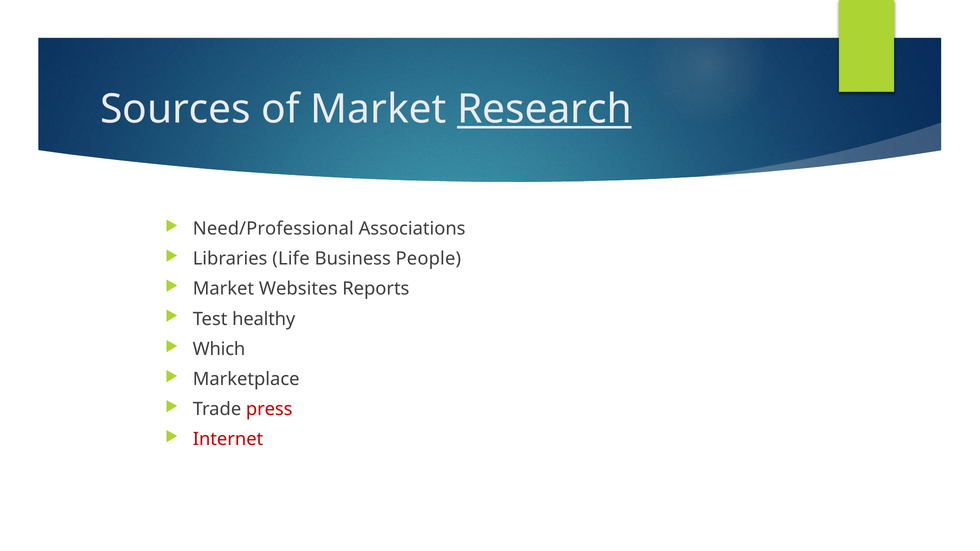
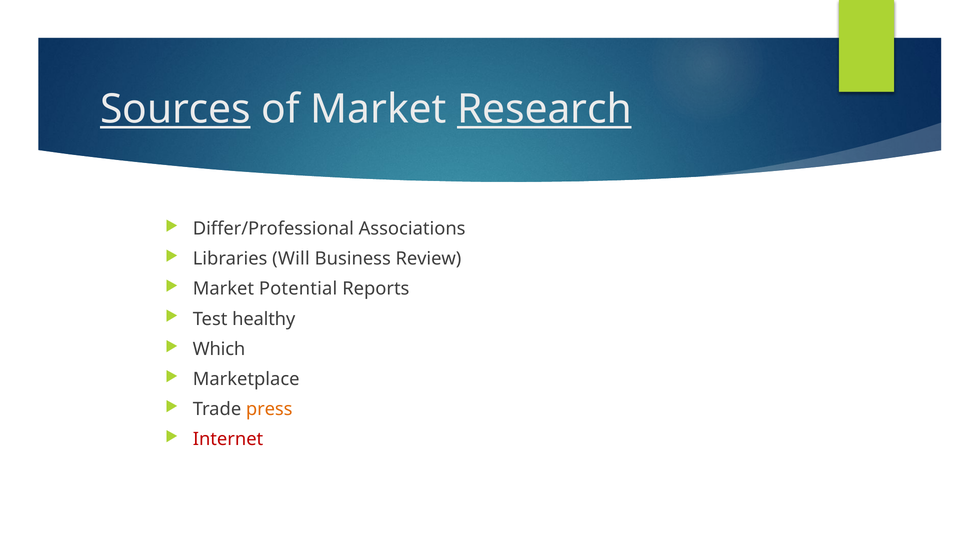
Sources underline: none -> present
Need/Professional: Need/Professional -> Differ/Professional
Life: Life -> Will
People: People -> Review
Websites: Websites -> Potential
press colour: red -> orange
